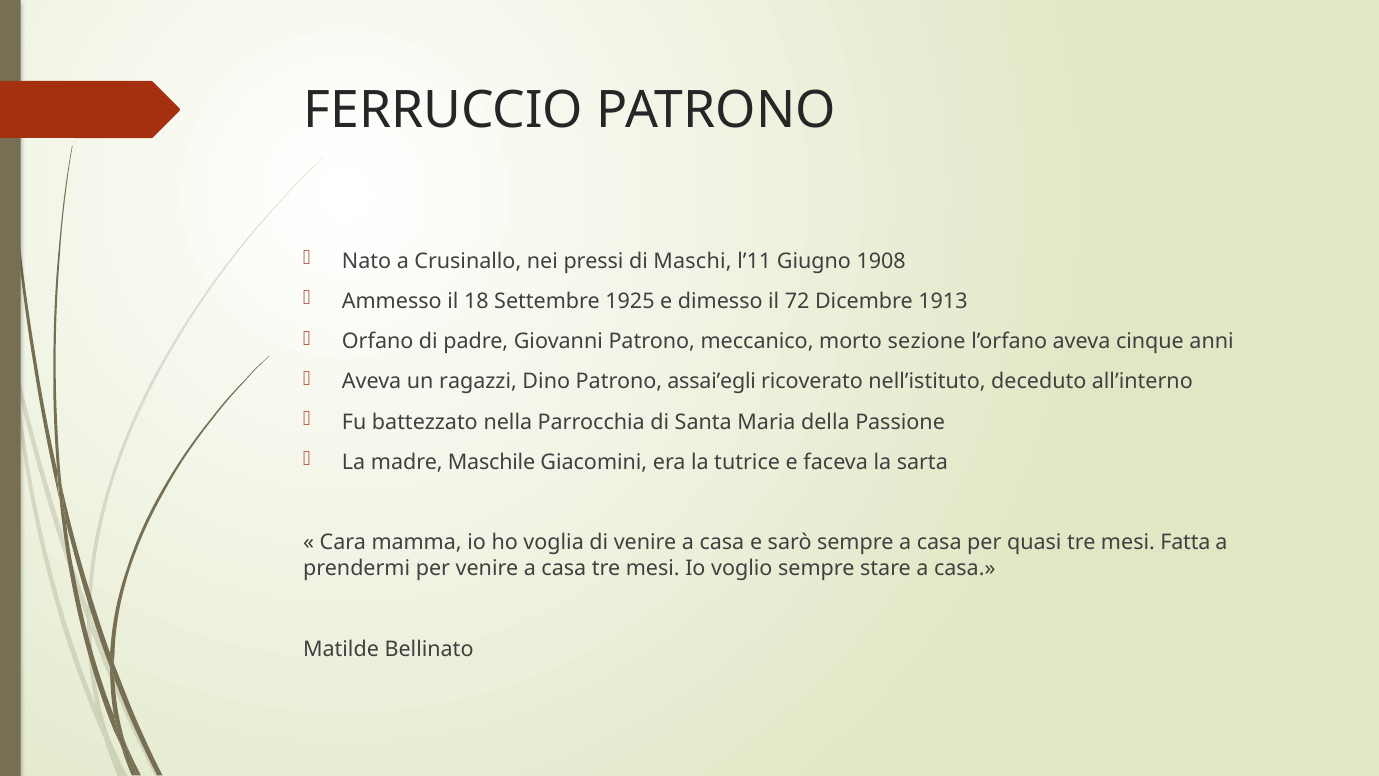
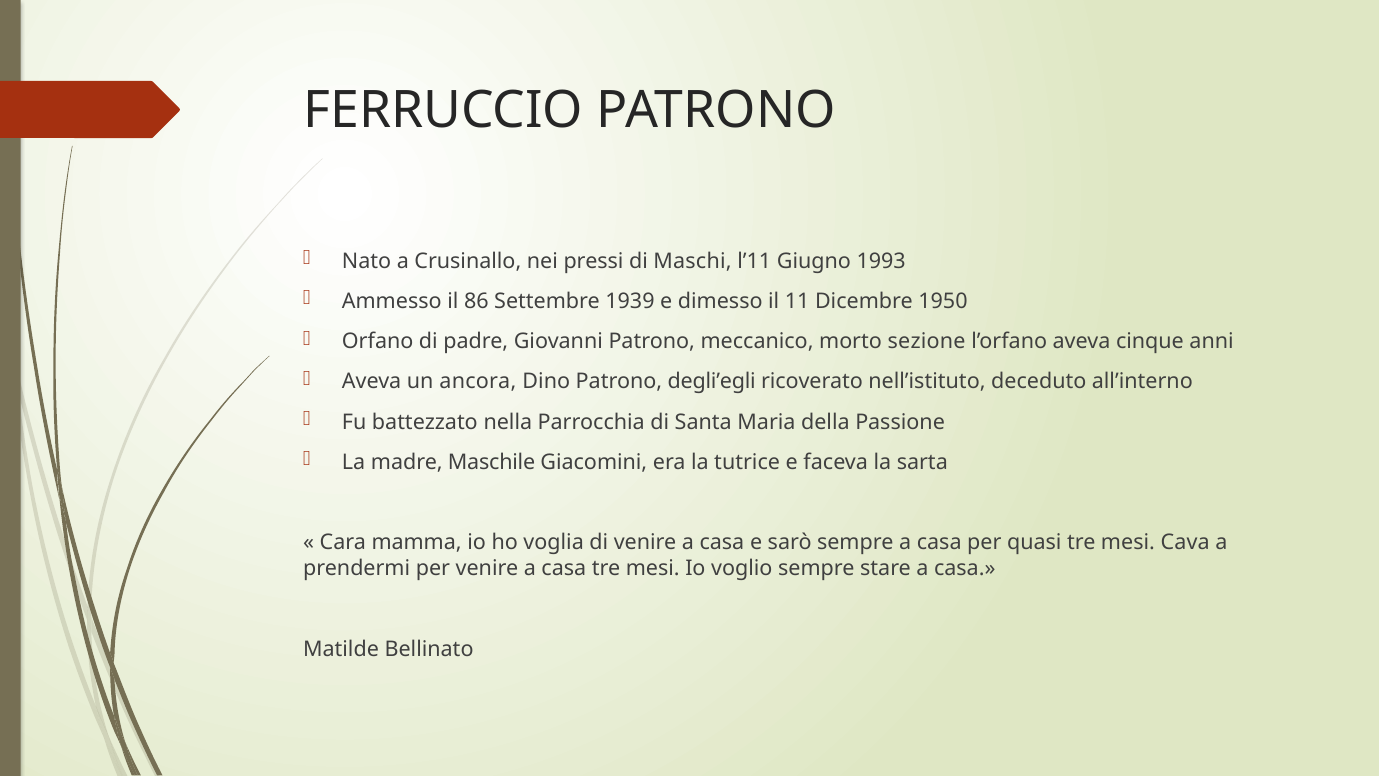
1908: 1908 -> 1993
18: 18 -> 86
1925: 1925 -> 1939
72: 72 -> 11
1913: 1913 -> 1950
ragazzi: ragazzi -> ancora
assai’egli: assai’egli -> degli’egli
Fatta: Fatta -> Cava
